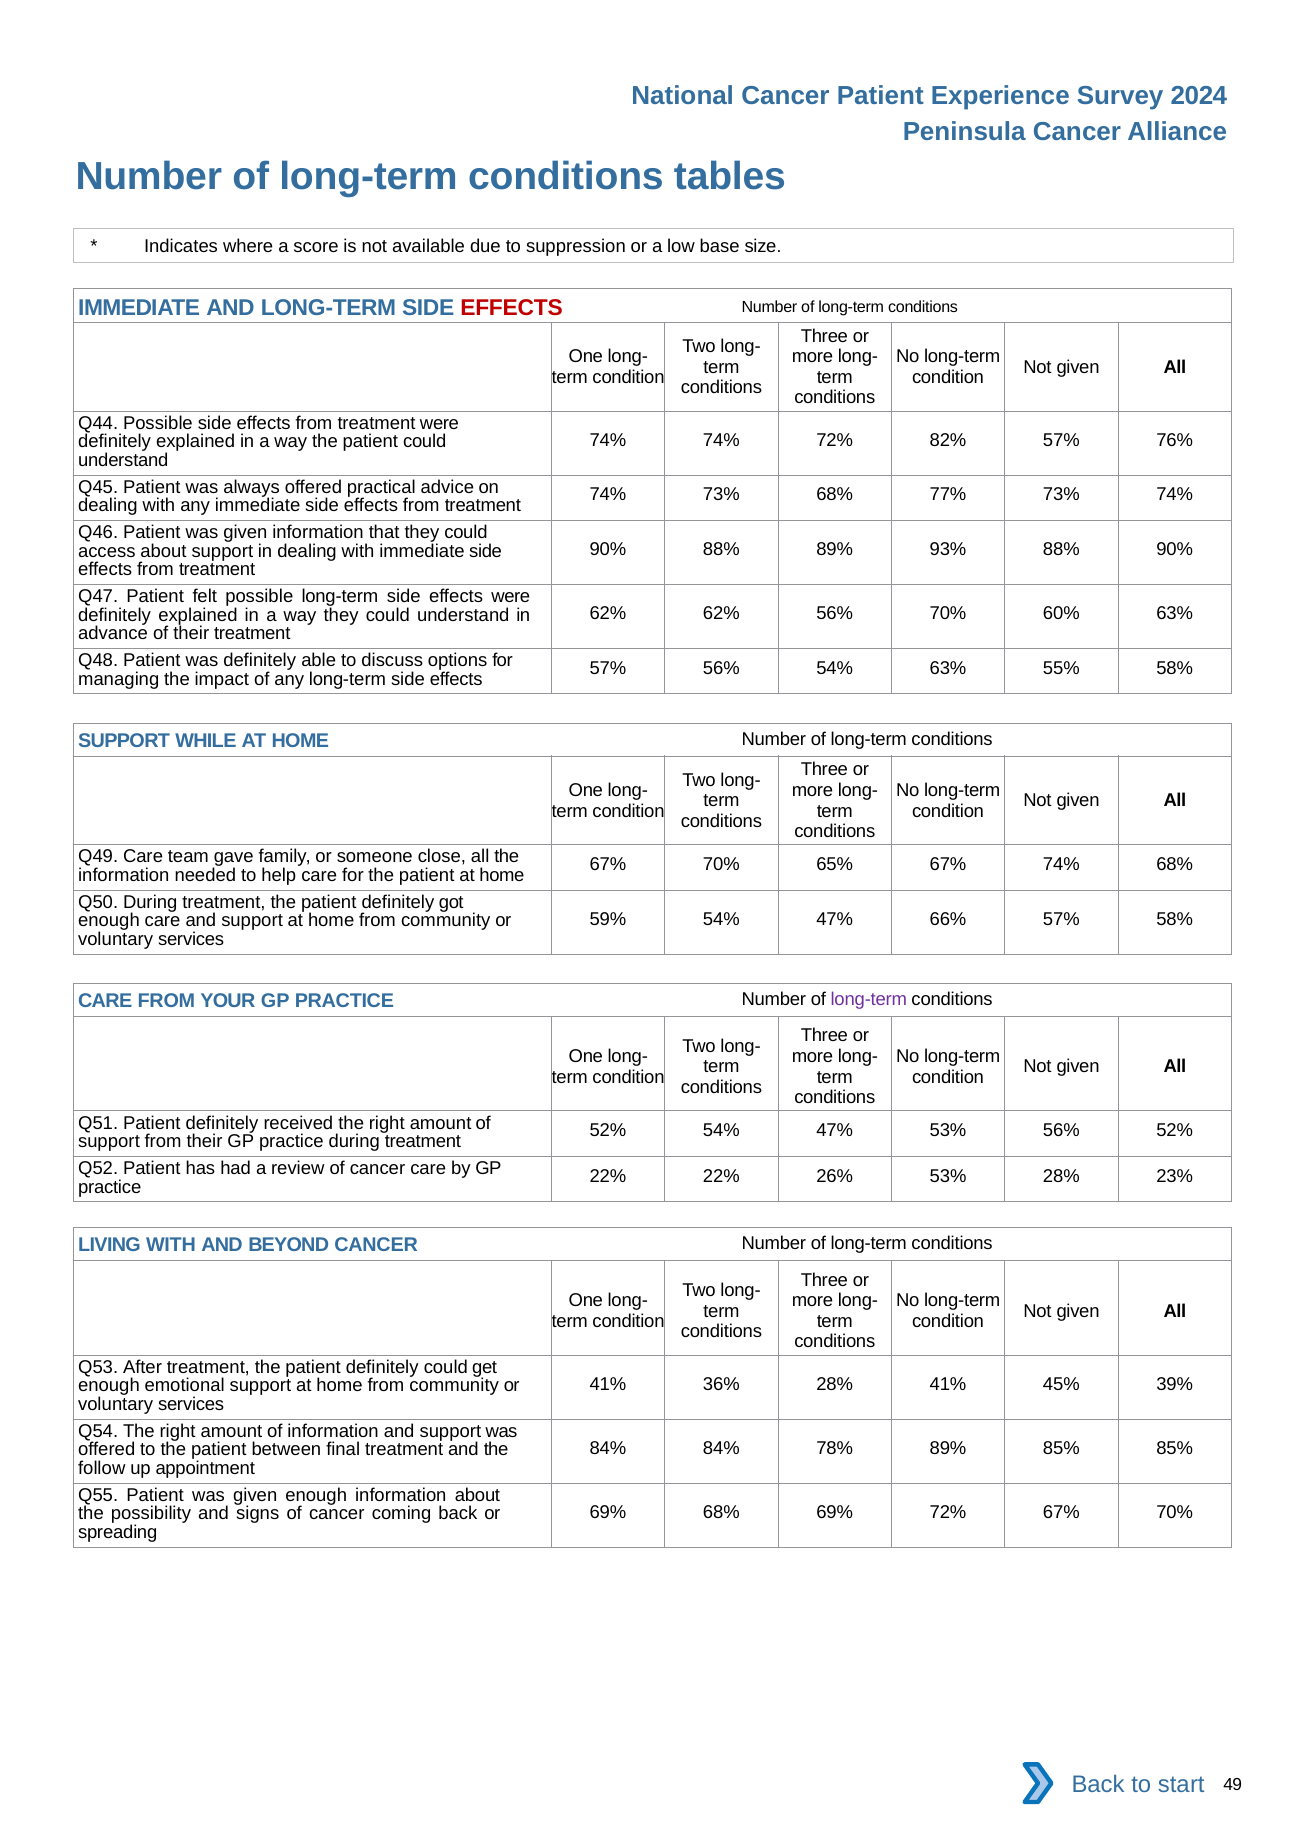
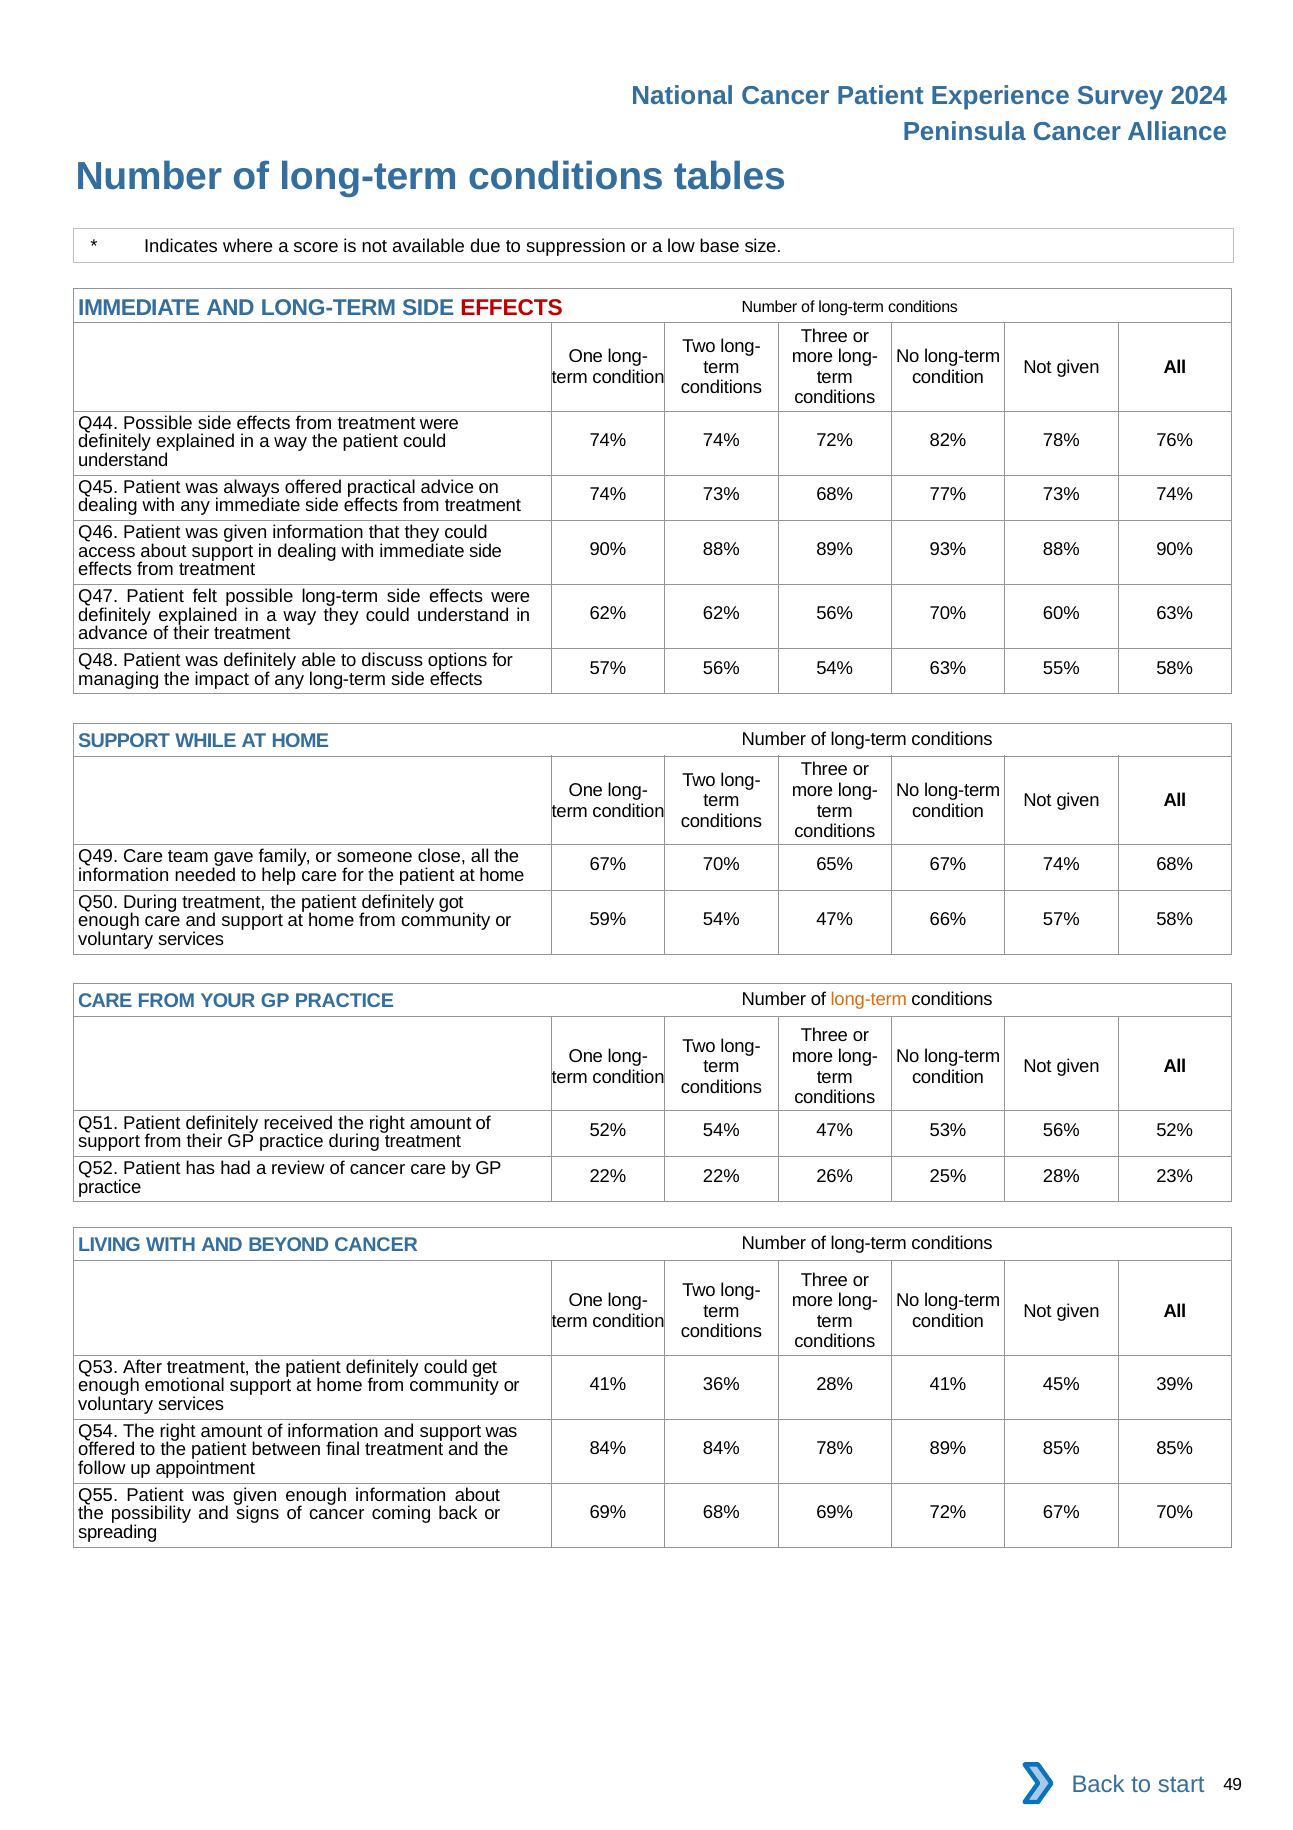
82% 57%: 57% -> 78%
long-term at (869, 999) colour: purple -> orange
26% 53%: 53% -> 25%
